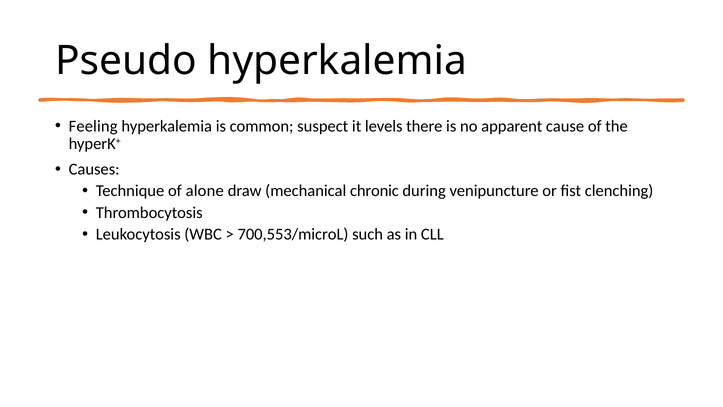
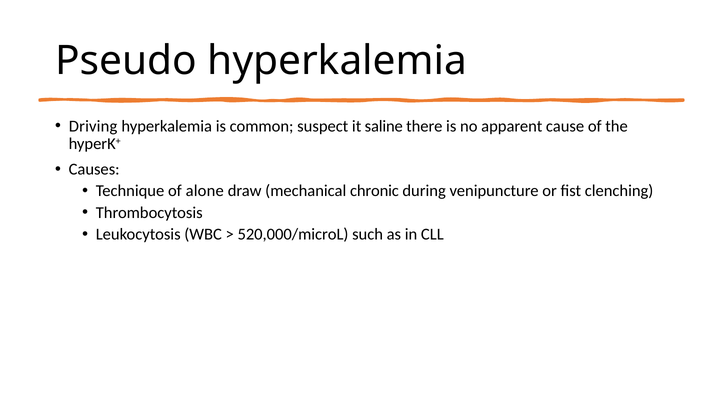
Feeling: Feeling -> Driving
levels: levels -> saline
700,553/microL: 700,553/microL -> 520,000/microL
